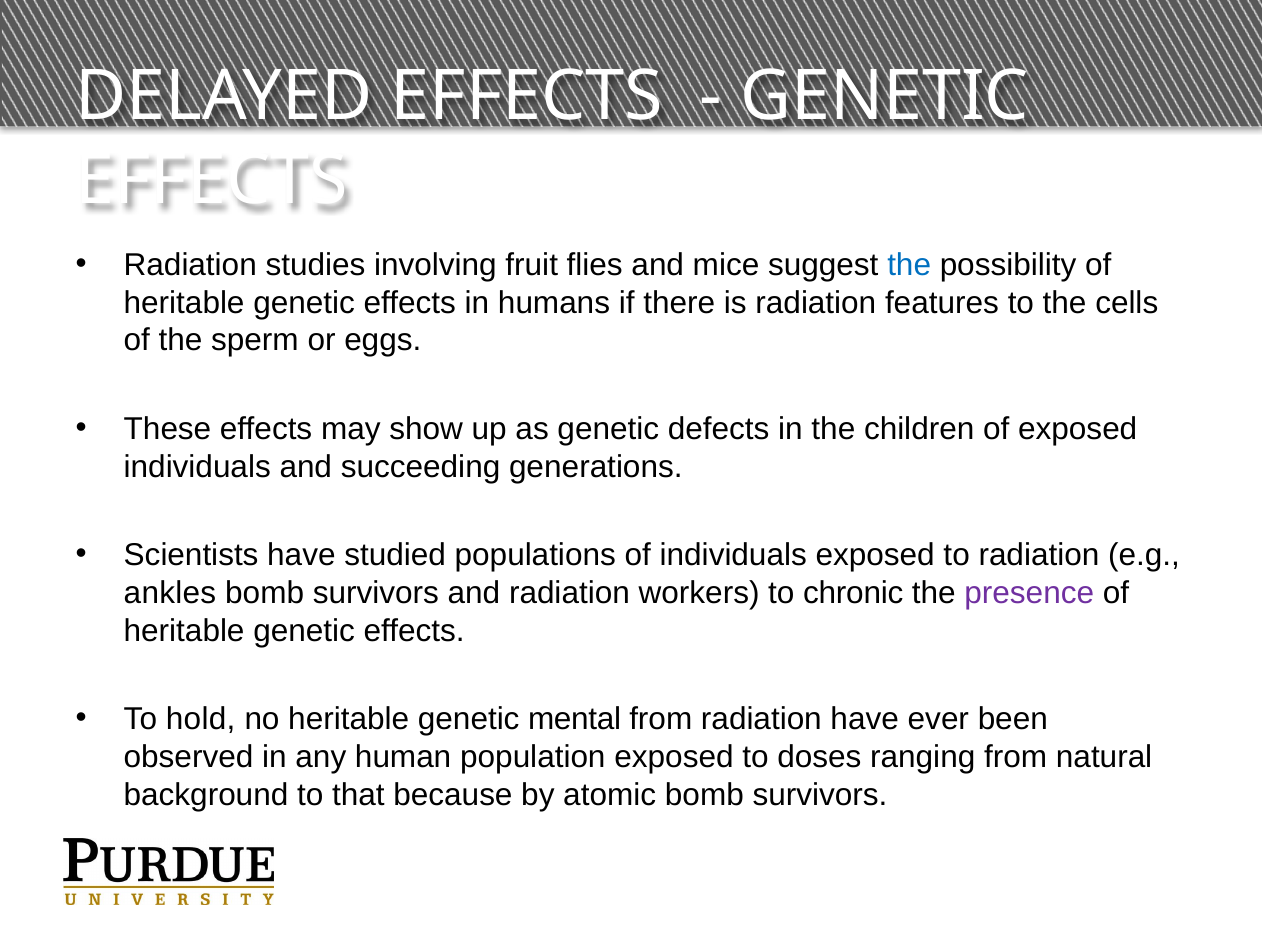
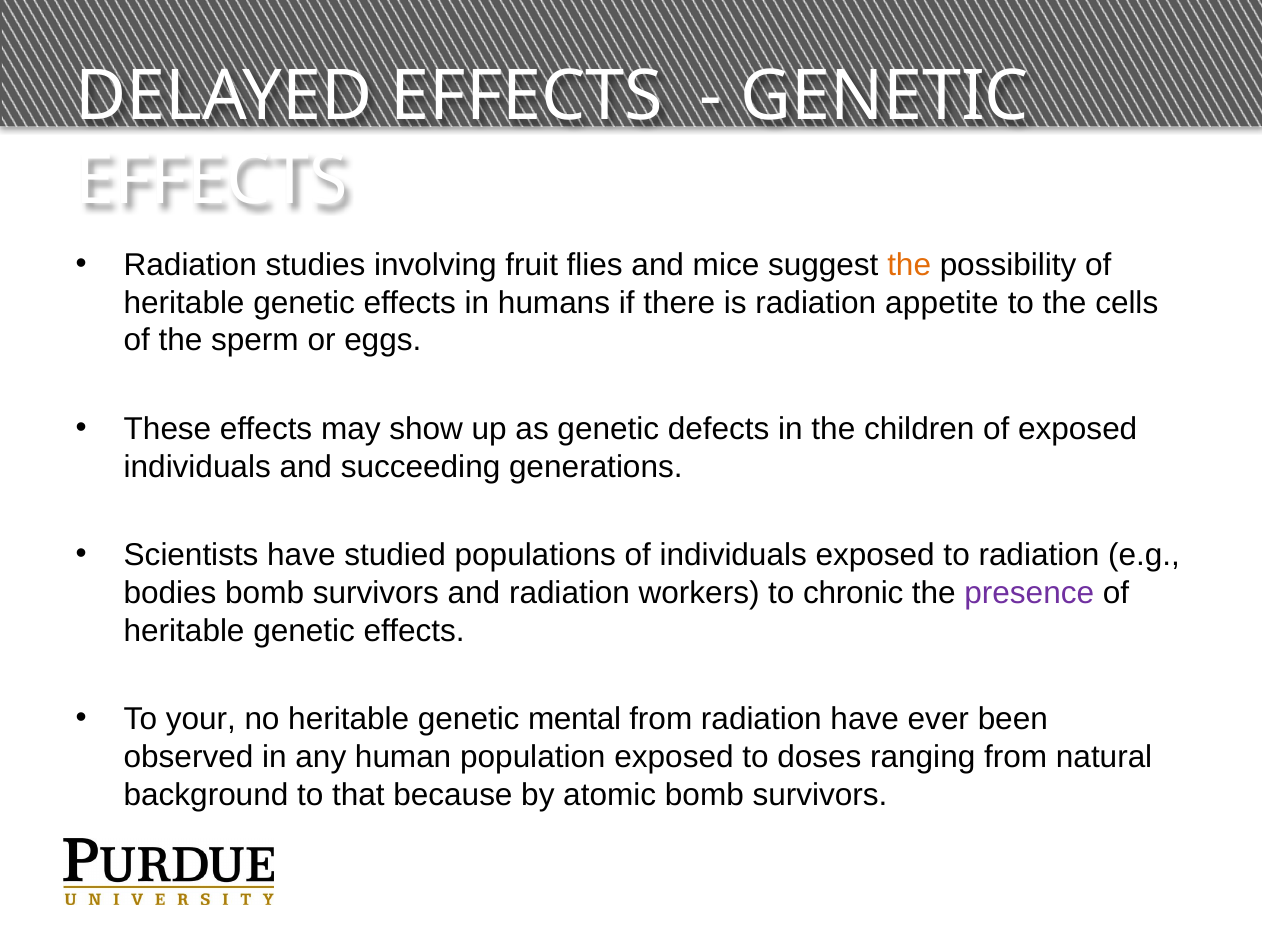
the at (909, 265) colour: blue -> orange
features: features -> appetite
ankles: ankles -> bodies
hold: hold -> your
